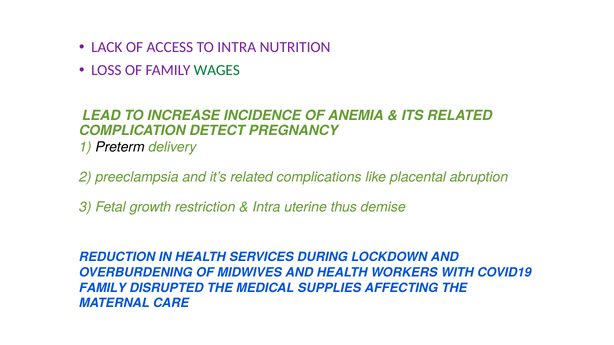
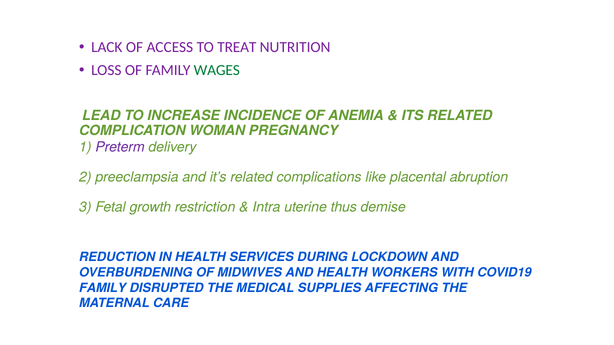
TO INTRA: INTRA -> TREAT
DETECT: DETECT -> WOMAN
Preterm colour: black -> purple
